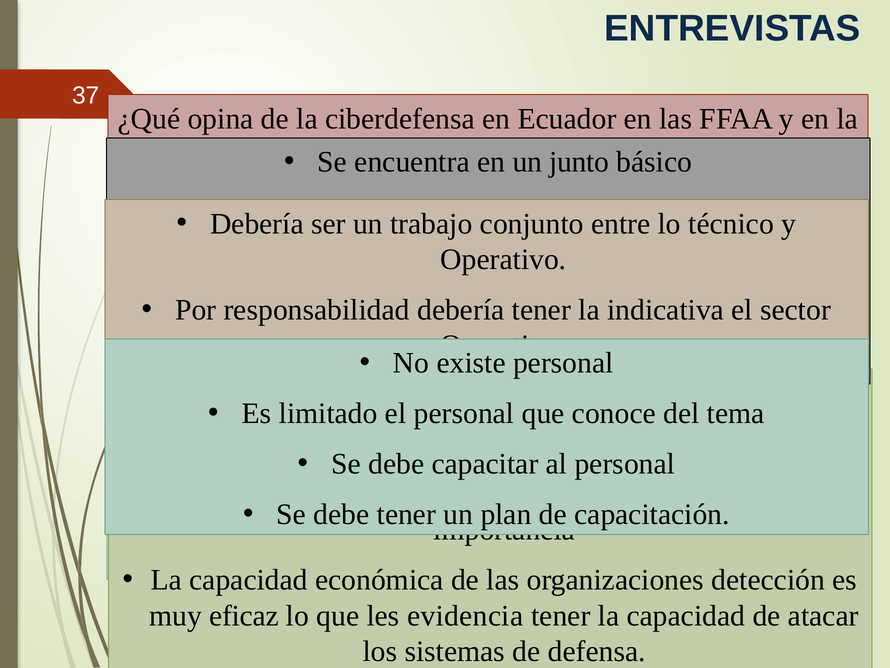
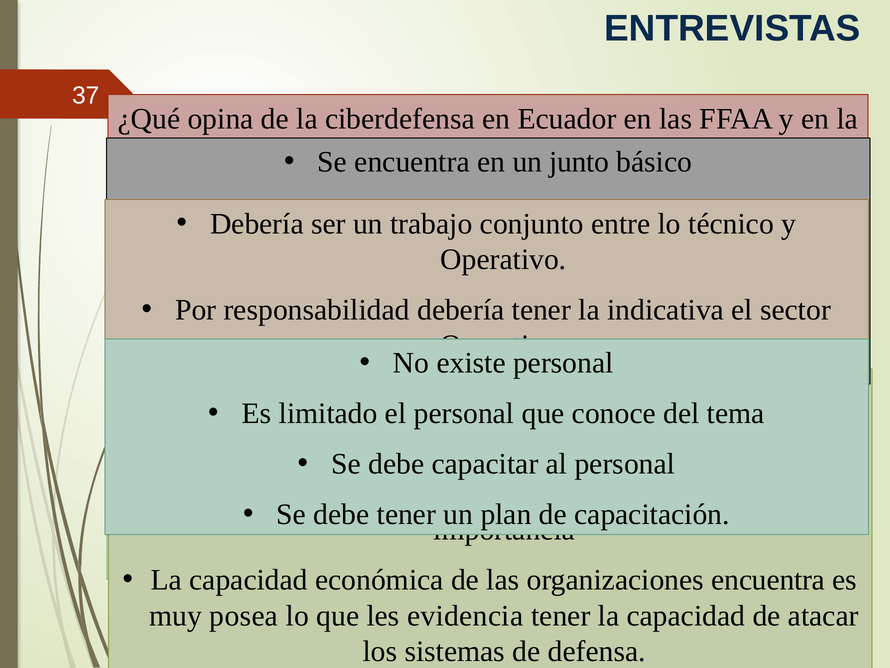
organizaciones detección: detección -> encuentra
eficaz: eficaz -> posea
